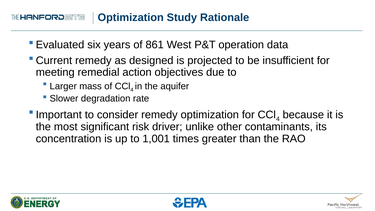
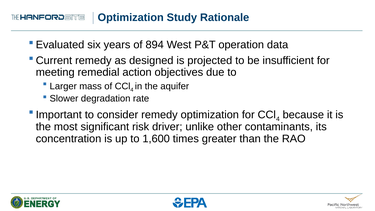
861: 861 -> 894
1,001: 1,001 -> 1,600
